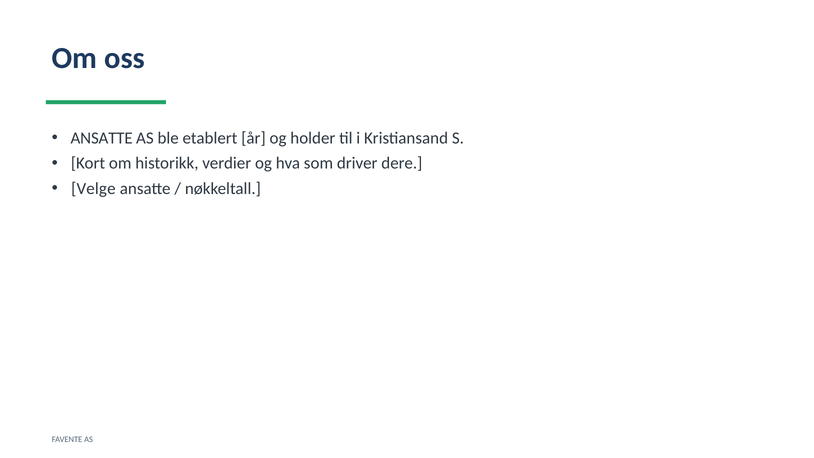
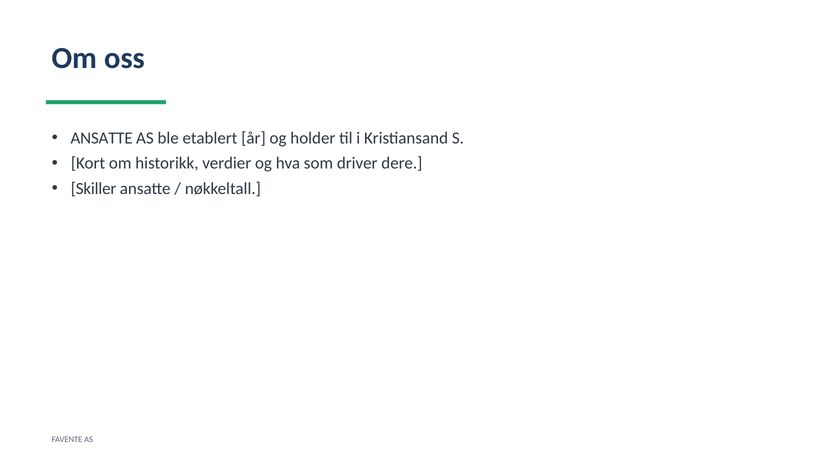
Velge: Velge -> Skiller
